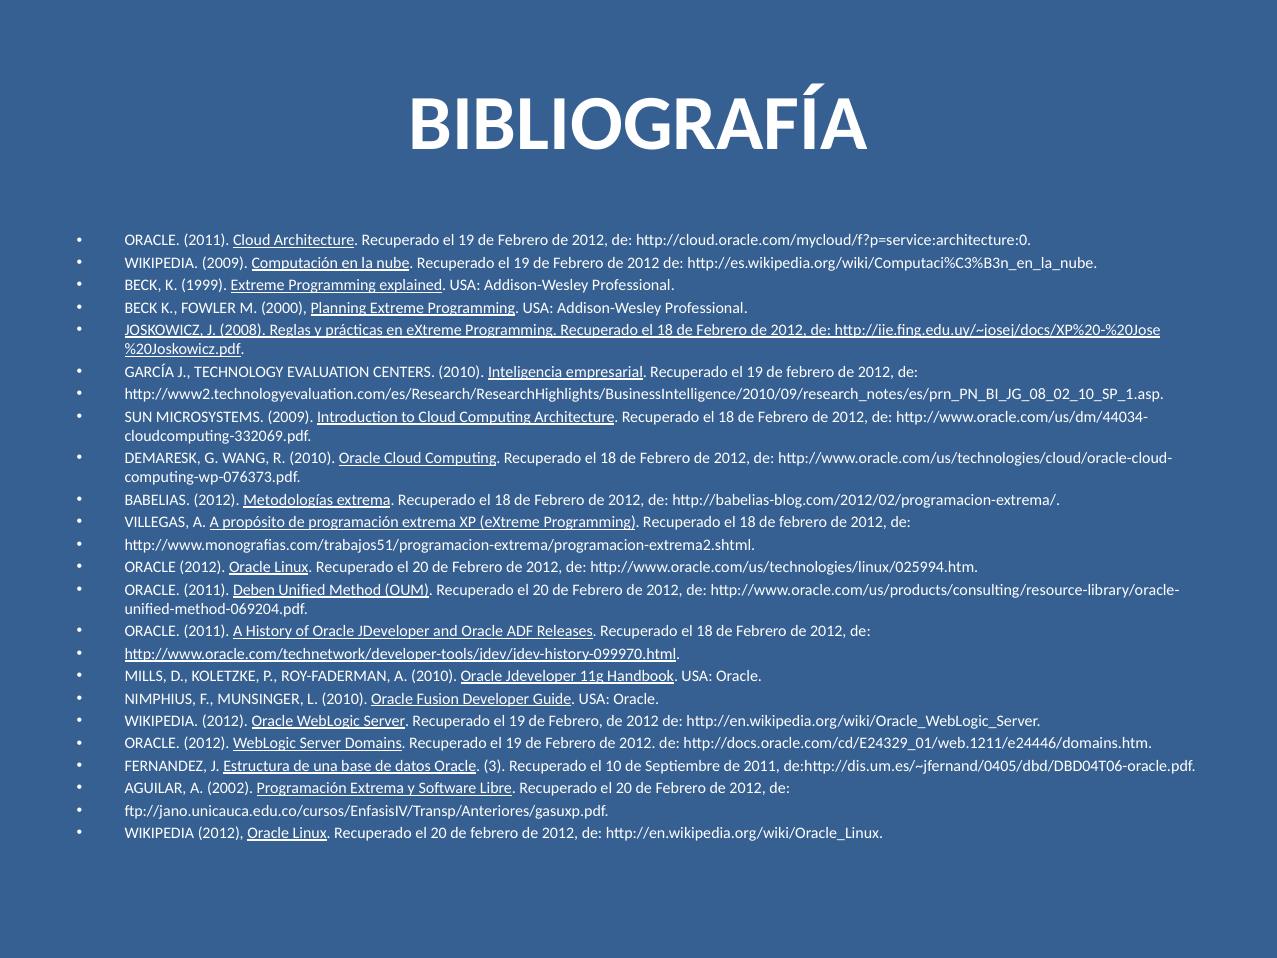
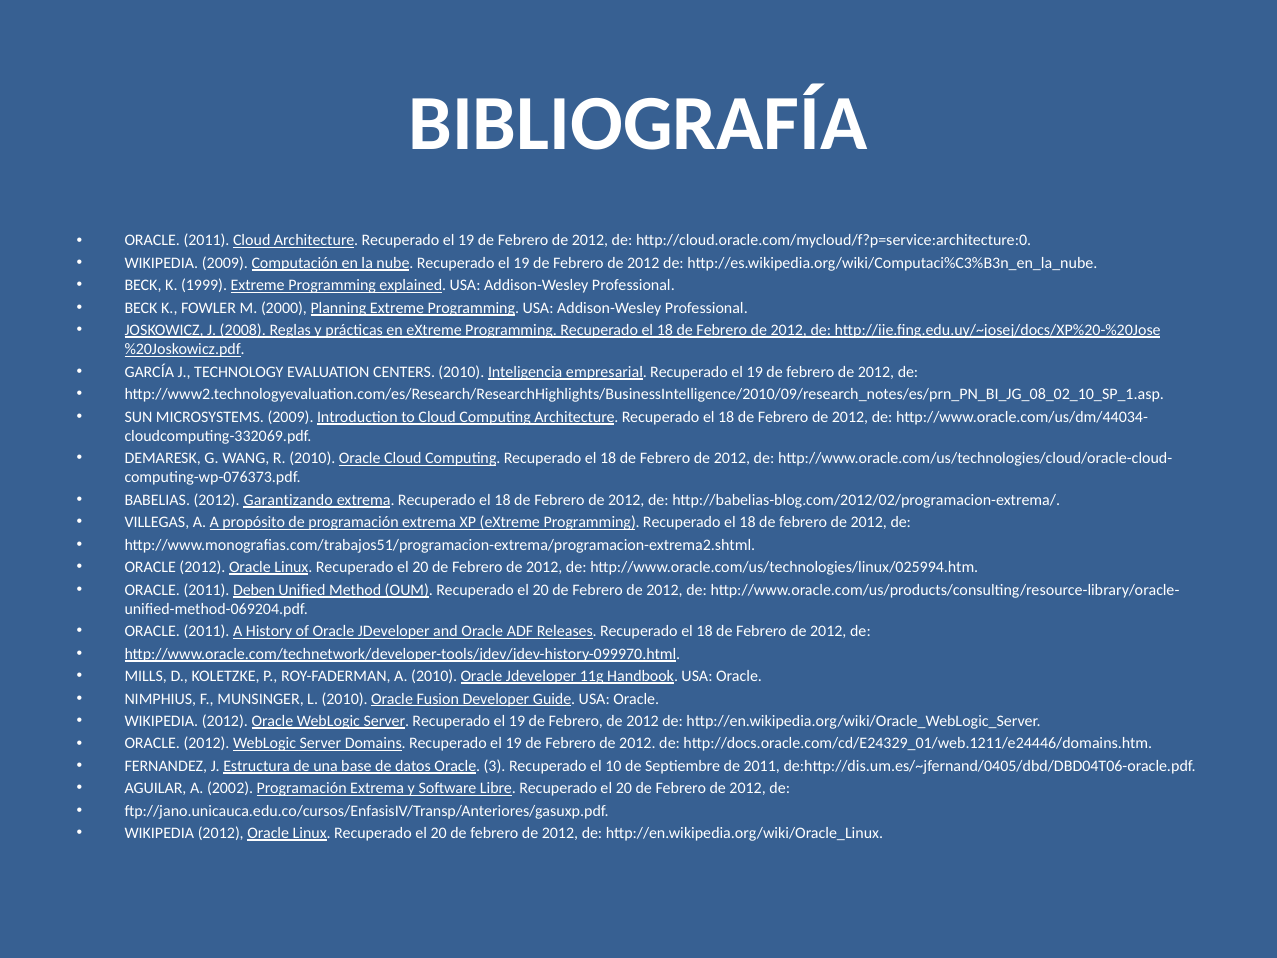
Metodologías: Metodologías -> Garantizando
